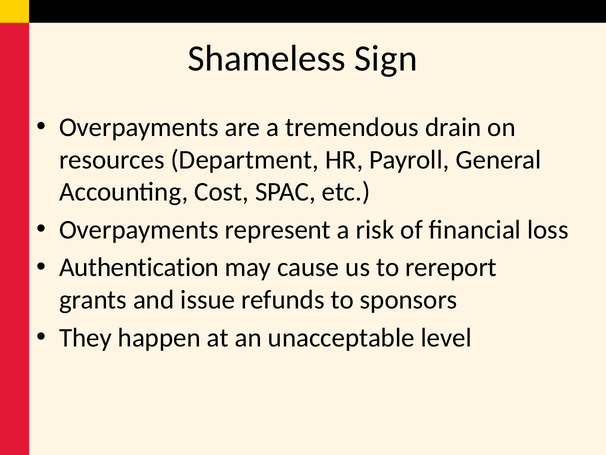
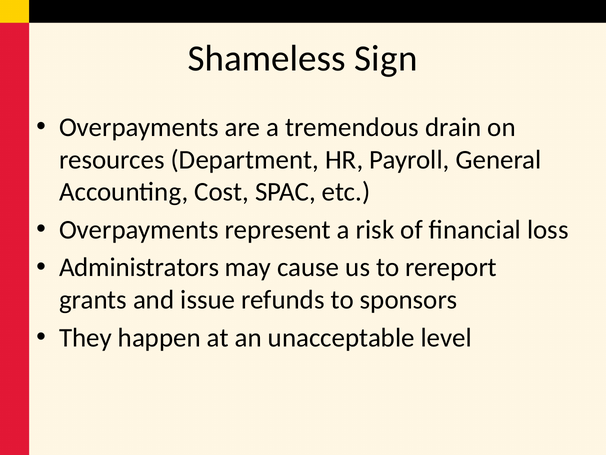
Authentication: Authentication -> Administrators
